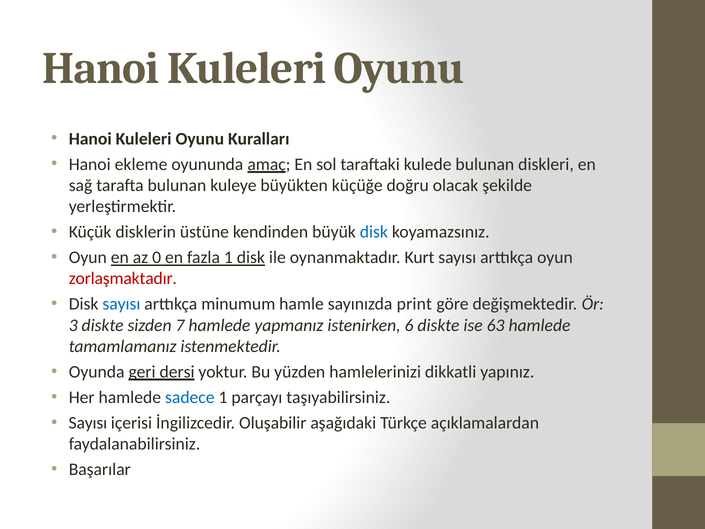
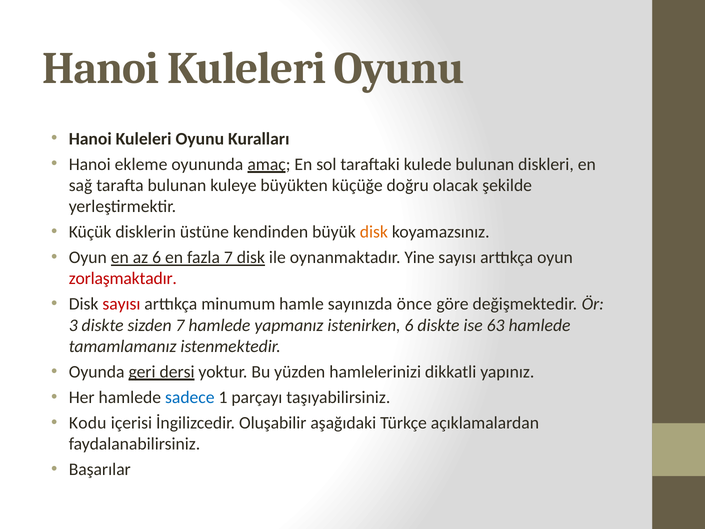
disk at (374, 232) colour: blue -> orange
az 0: 0 -> 6
fazla 1: 1 -> 7
Kurt: Kurt -> Yine
sayısı at (121, 304) colour: blue -> red
print: print -> önce
Sayısı at (88, 423): Sayısı -> Kodu
